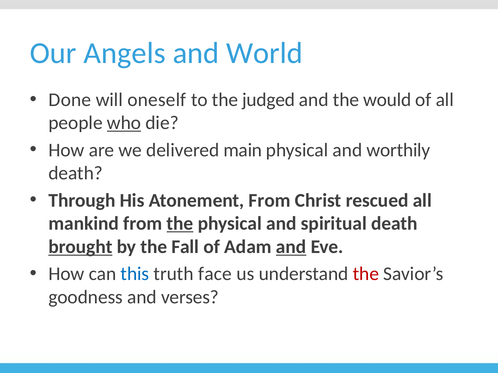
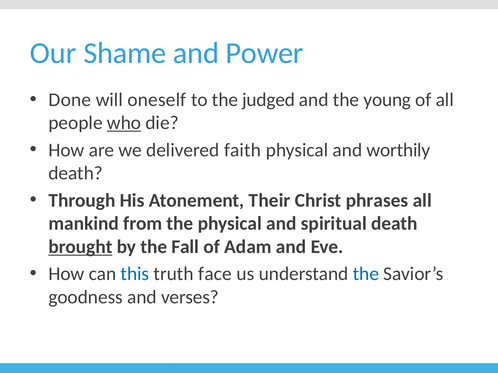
Angels: Angels -> Shame
World: World -> Power
would: would -> young
main: main -> faith
Atonement From: From -> Their
rescued: rescued -> phrases
the at (180, 224) underline: present -> none
and at (291, 247) underline: present -> none
the at (366, 274) colour: red -> blue
